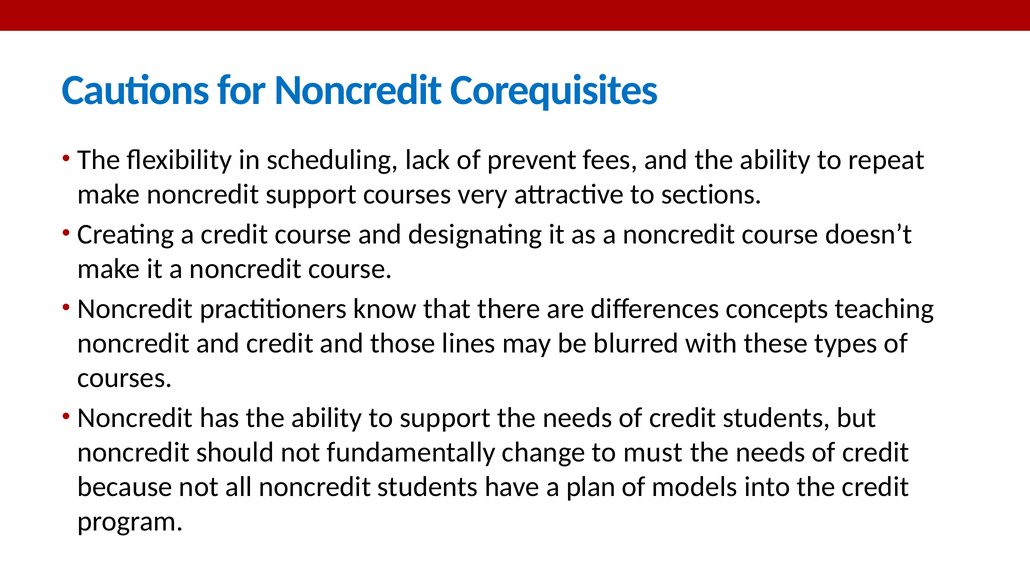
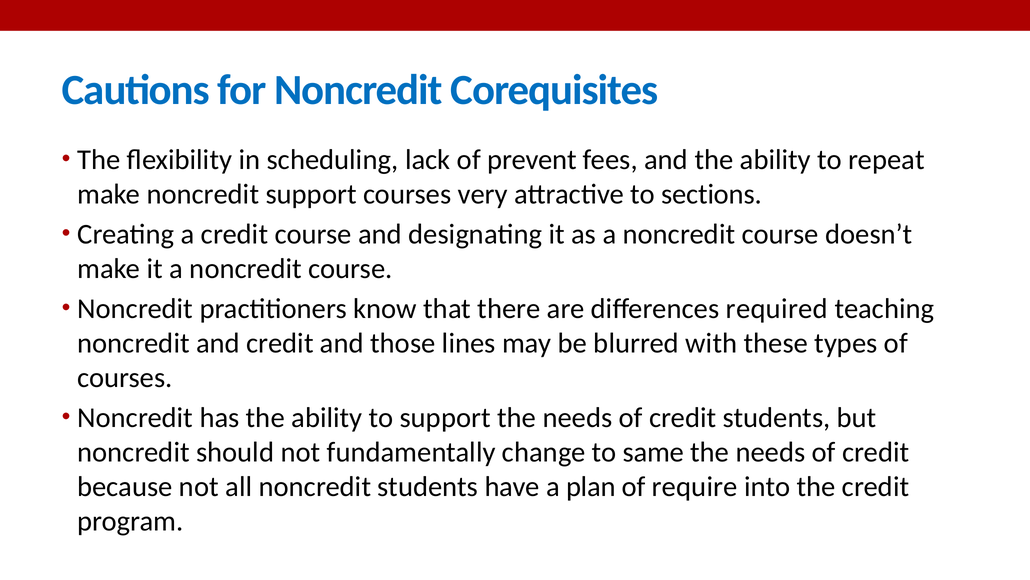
concepts: concepts -> required
must: must -> same
models: models -> require
